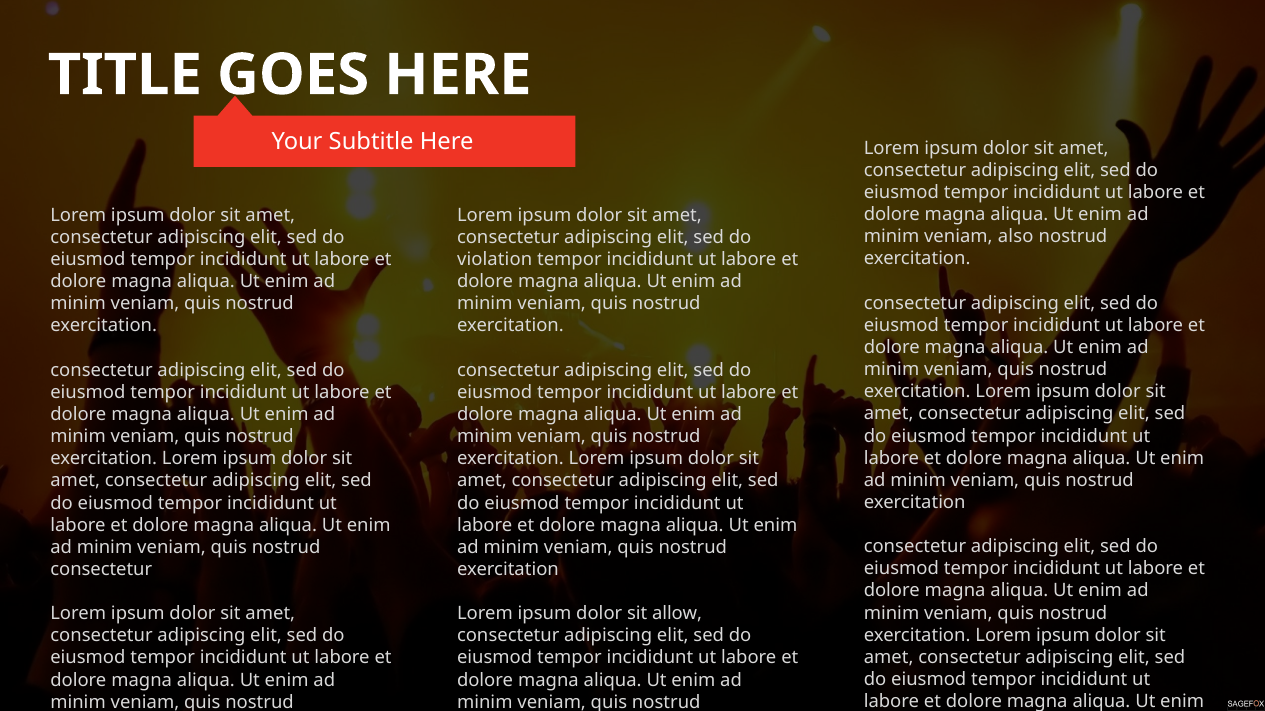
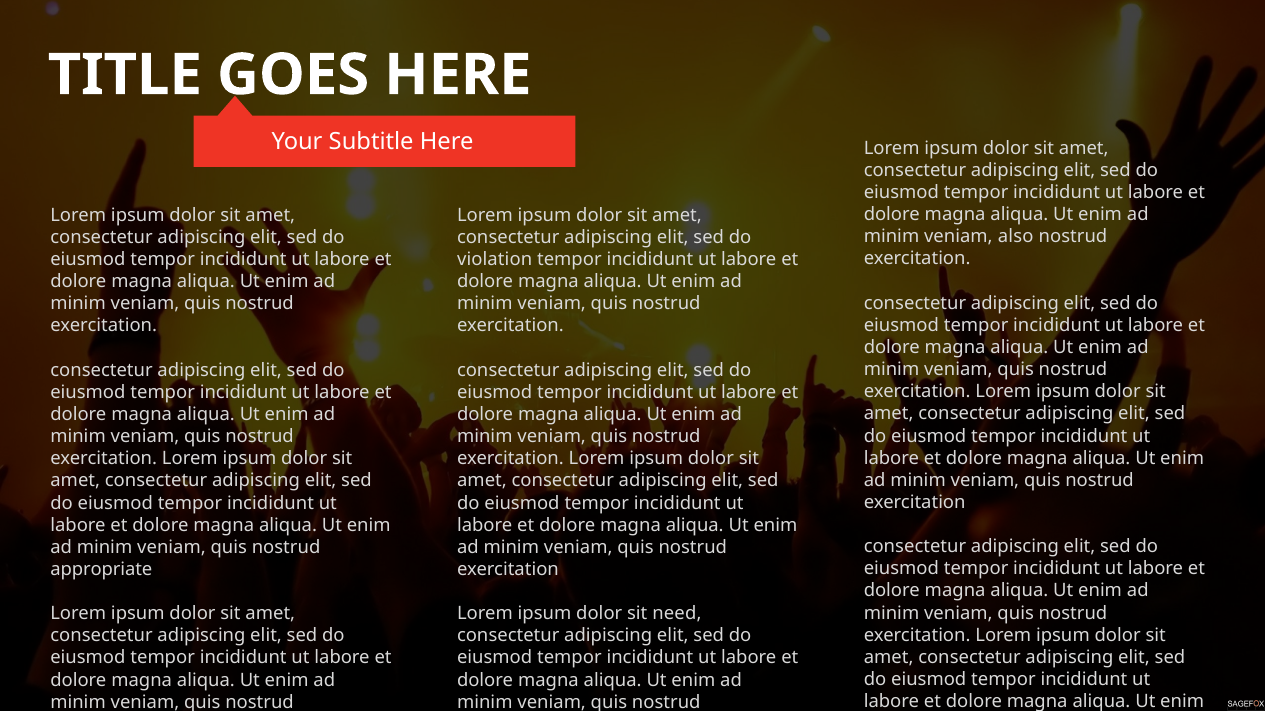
consectetur at (101, 570): consectetur -> appropriate
allow: allow -> need
